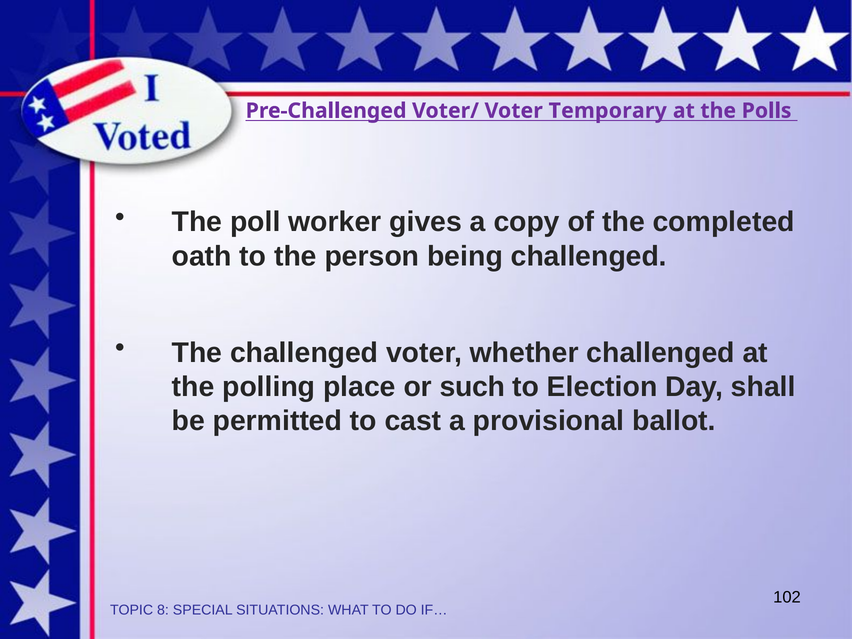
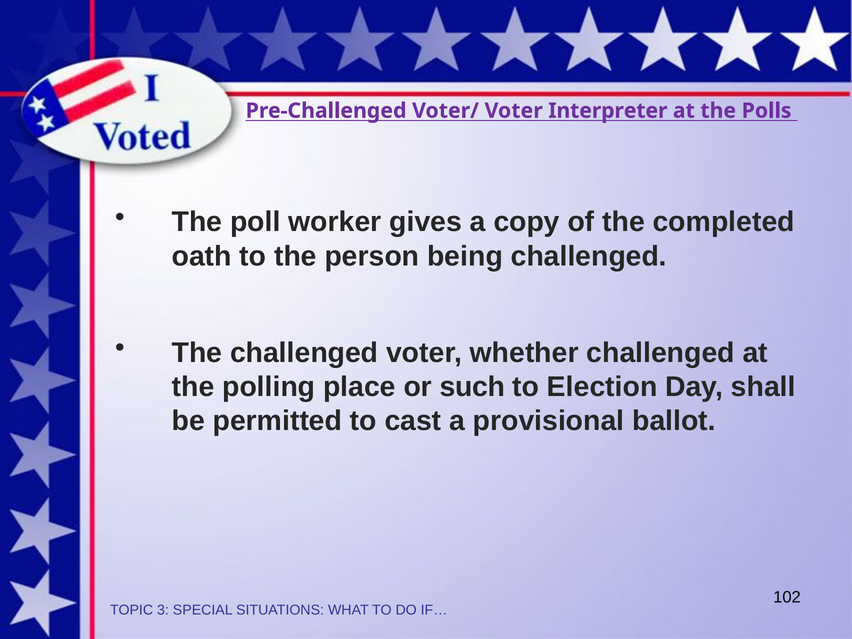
Temporary: Temporary -> Interpreter
8: 8 -> 3
